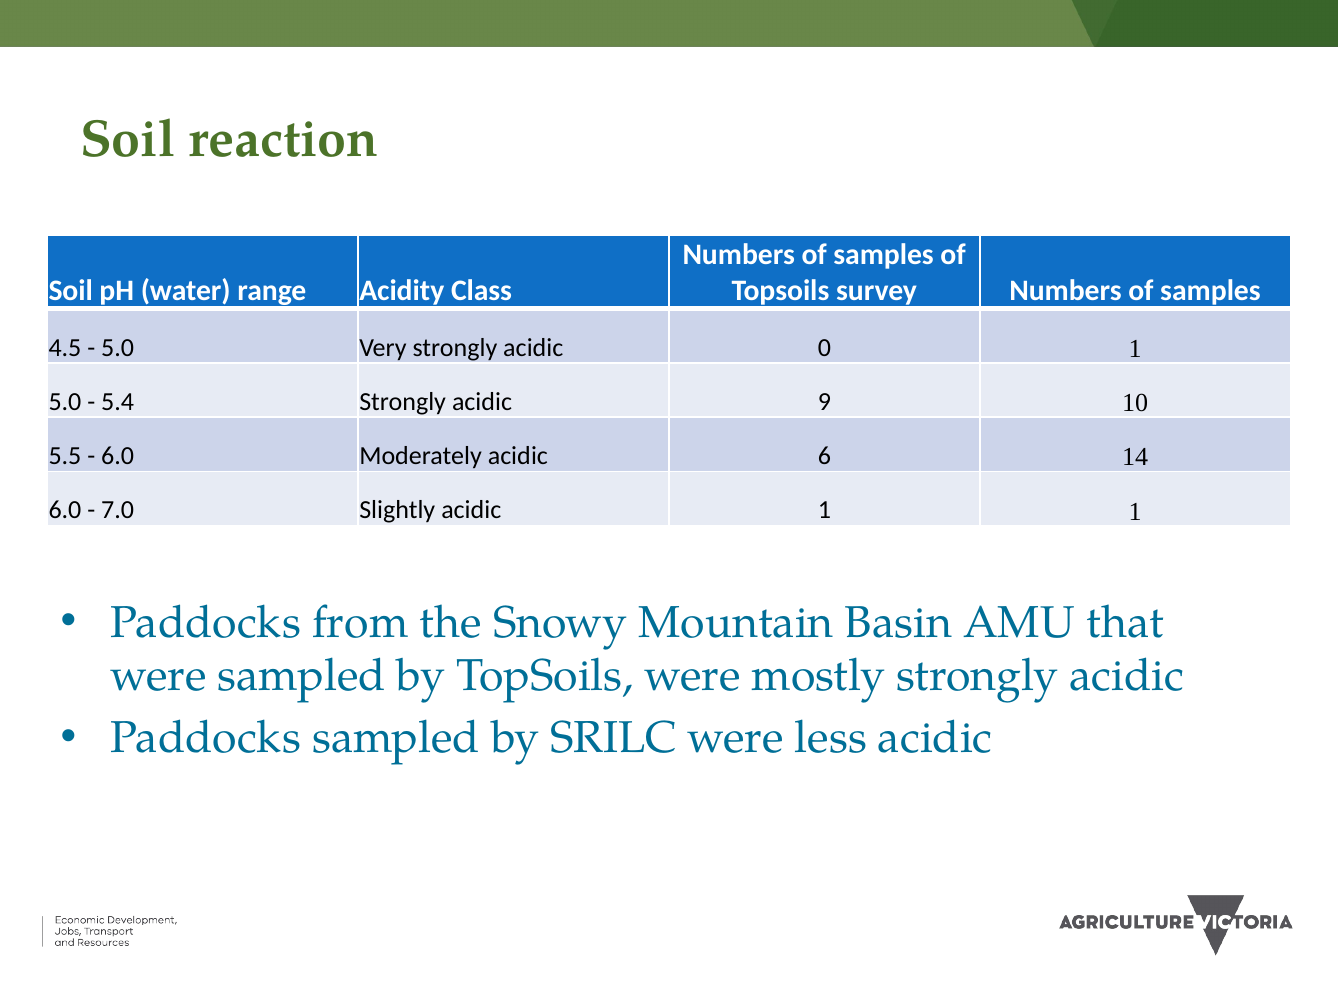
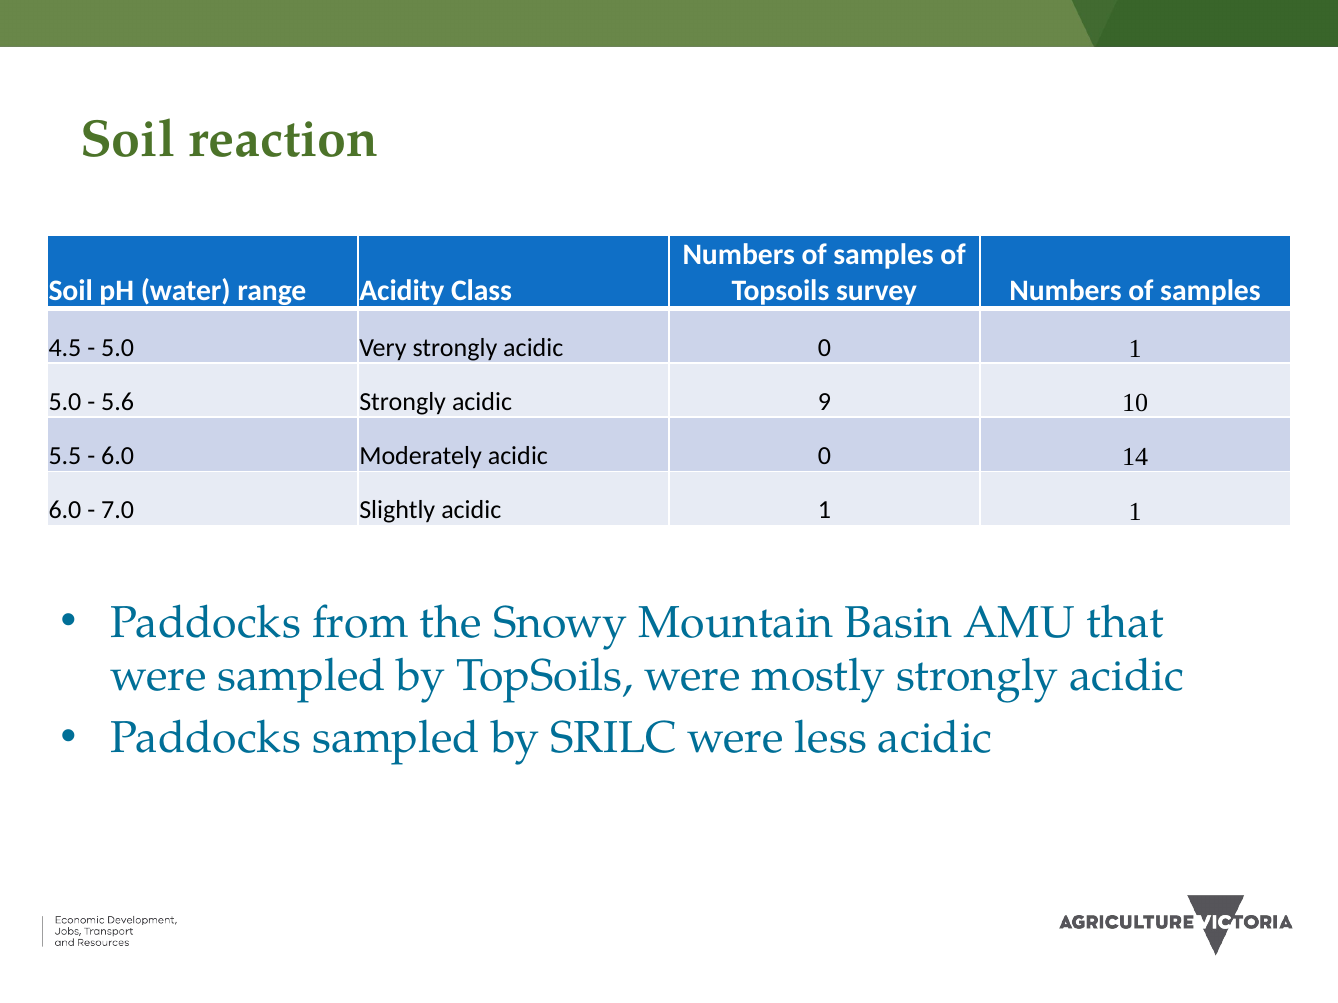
5.4: 5.4 -> 5.6
Moderately acidic 6: 6 -> 0
